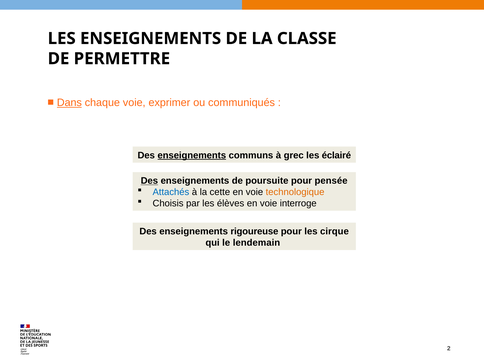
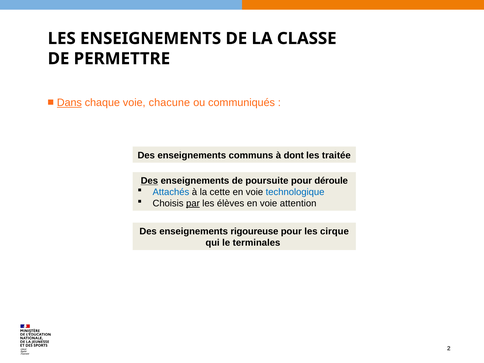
exprimer: exprimer -> chacune
enseignements at (192, 155) underline: present -> none
grec: grec -> dont
éclairé: éclairé -> traitée
pensée: pensée -> déroule
technologique colour: orange -> blue
par underline: none -> present
interroge: interroge -> attention
lendemain: lendemain -> terminales
